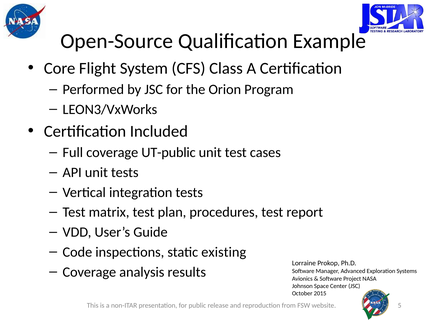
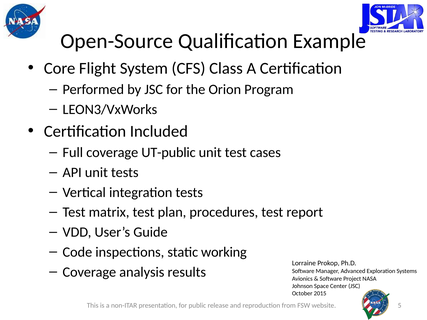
existing: existing -> working
